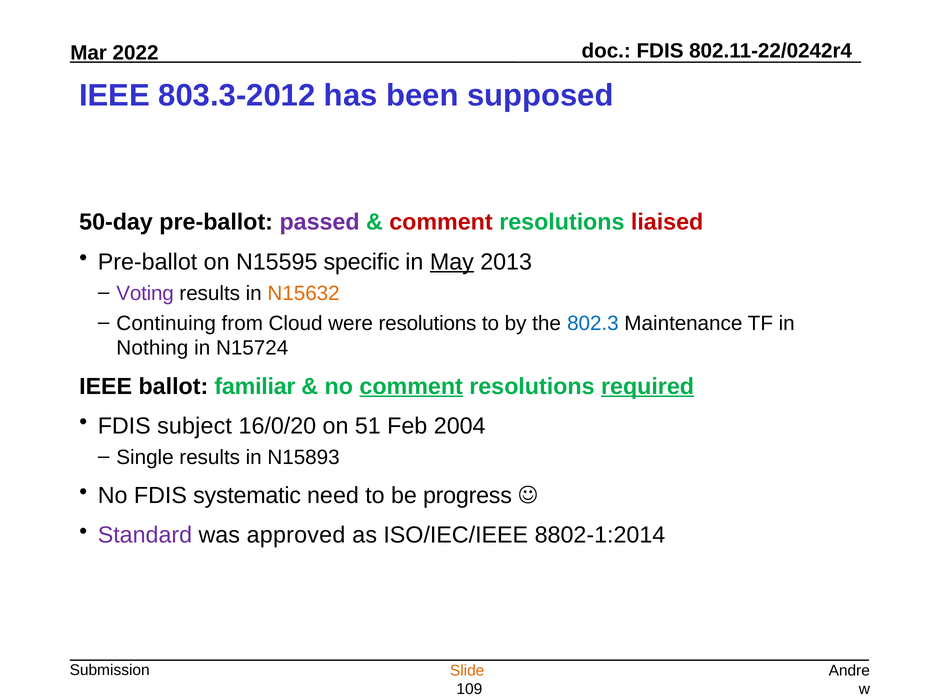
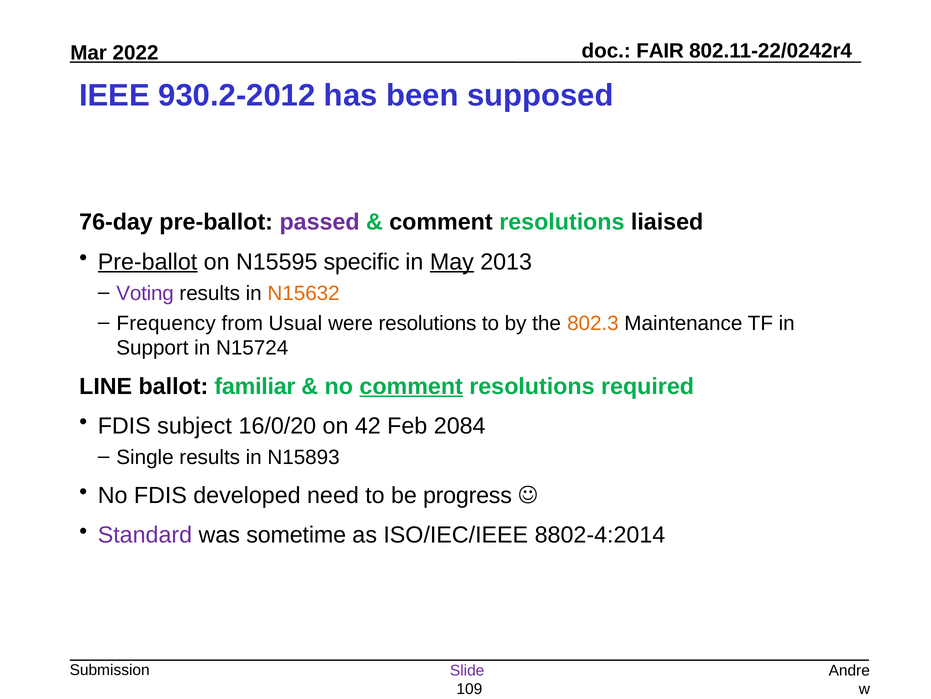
FDIS at (660, 51): FDIS -> FAIR
803.3-2012: 803.3-2012 -> 930.2-2012
50-day: 50-day -> 76-day
comment at (441, 222) colour: red -> black
liaised colour: red -> black
Pre-ballot at (148, 262) underline: none -> present
Continuing: Continuing -> Frequency
Cloud: Cloud -> Usual
802.3 colour: blue -> orange
Nothing: Nothing -> Support
IEEE at (106, 386): IEEE -> LINE
required underline: present -> none
51: 51 -> 42
2004: 2004 -> 2084
systematic: systematic -> developed
approved: approved -> sometime
8802-1:2014: 8802-1:2014 -> 8802-4:2014
Slide colour: orange -> purple
